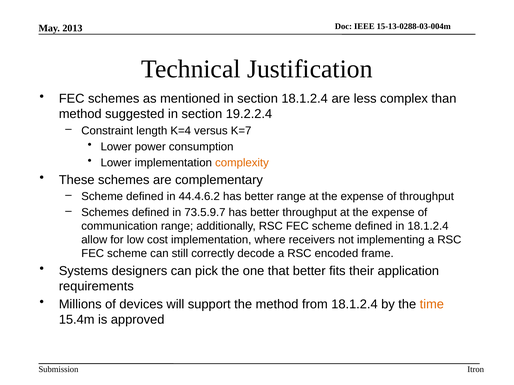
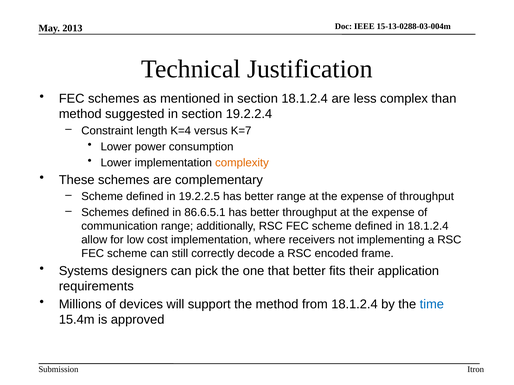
44.4.6.2: 44.4.6.2 -> 19.2.2.5
73.5.9.7: 73.5.9.7 -> 86.6.5.1
time colour: orange -> blue
